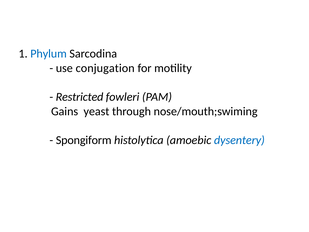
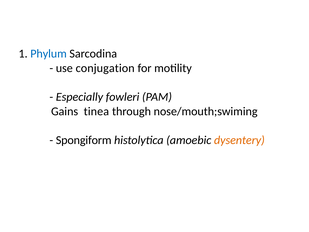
Restricted: Restricted -> Especially
yeast: yeast -> tinea
dysentery colour: blue -> orange
